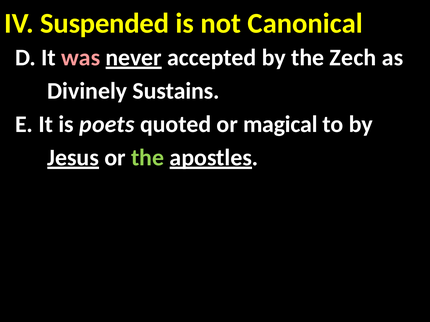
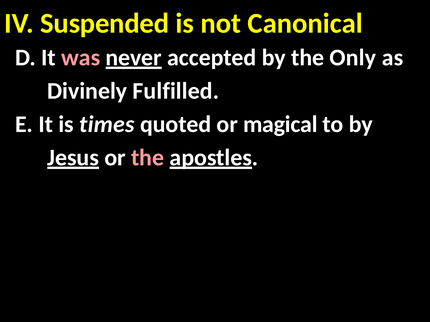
Zech: Zech -> Only
Sustains: Sustains -> Fulfilled
poets: poets -> times
the at (148, 158) colour: light green -> pink
